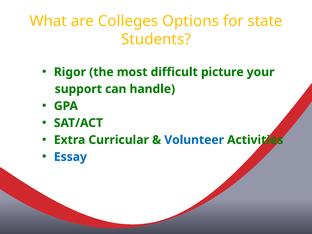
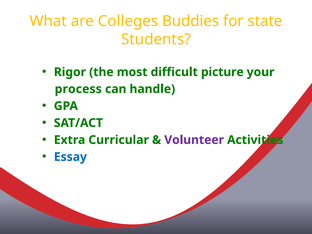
Options: Options -> Buddies
support: support -> process
Volunteer colour: blue -> purple
